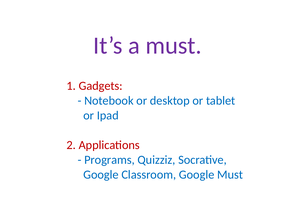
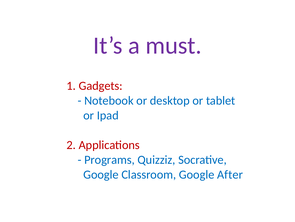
Google Must: Must -> After
